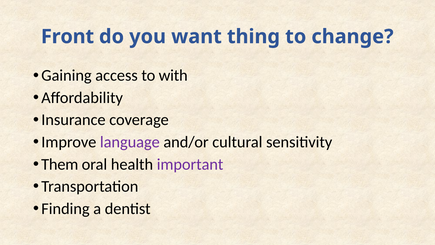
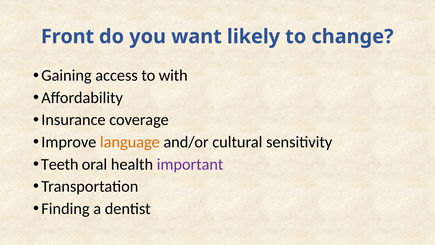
thing: thing -> likely
language colour: purple -> orange
Them: Them -> Teeth
